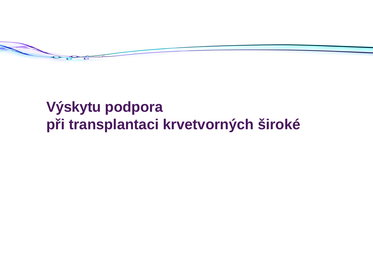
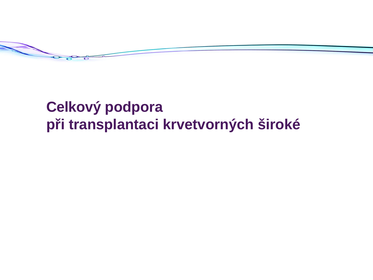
Výskytu: Výskytu -> Celkový
